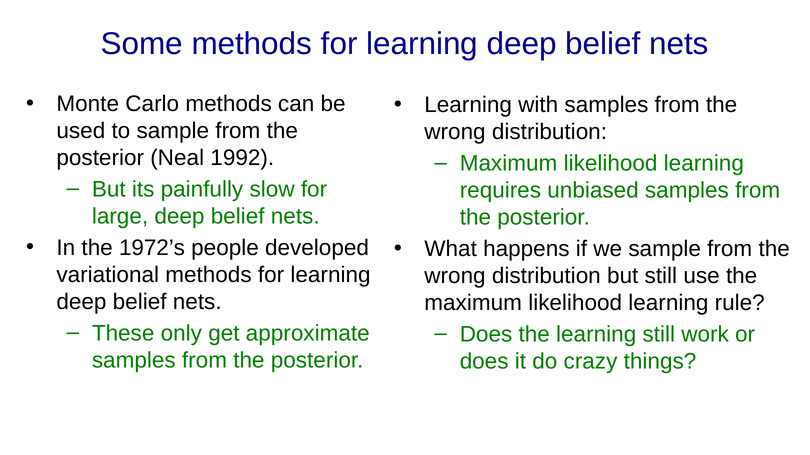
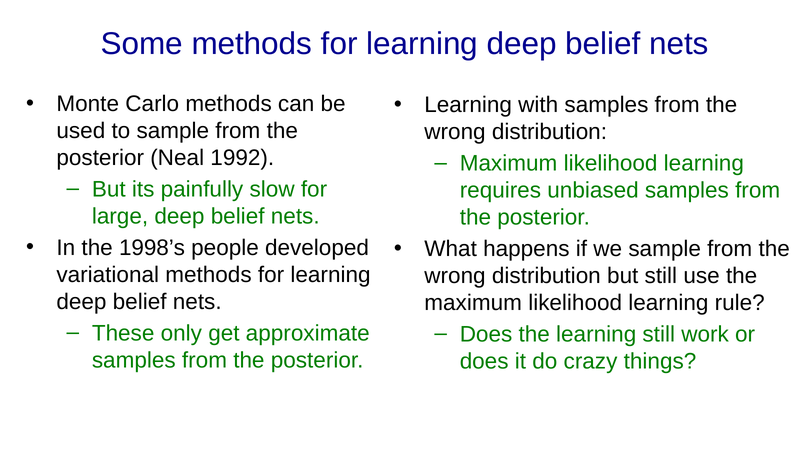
1972’s: 1972’s -> 1998’s
